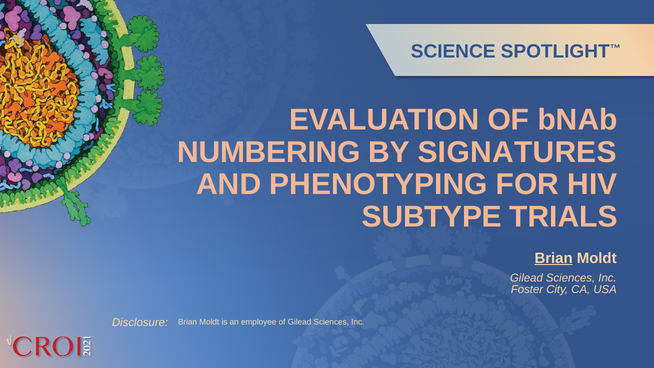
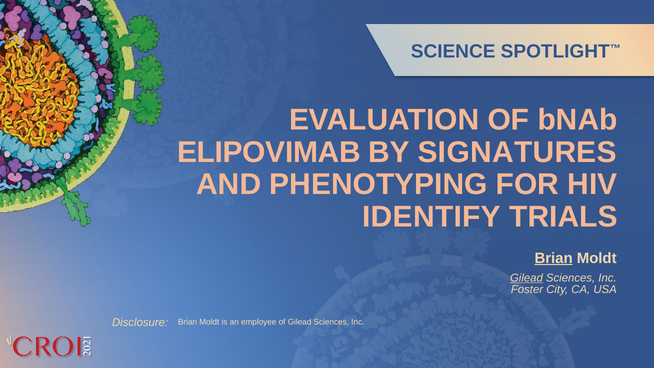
NUMBERING: NUMBERING -> ELIPOVIMAB
SUBTYPE: SUBTYPE -> IDENTIFY
Gilead at (526, 278) underline: none -> present
